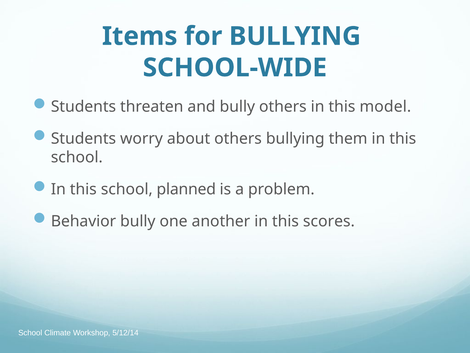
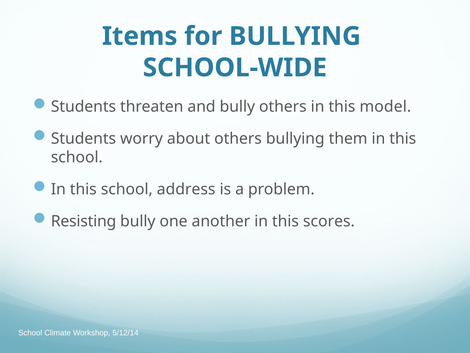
planned: planned -> address
Behavior: Behavior -> Resisting
